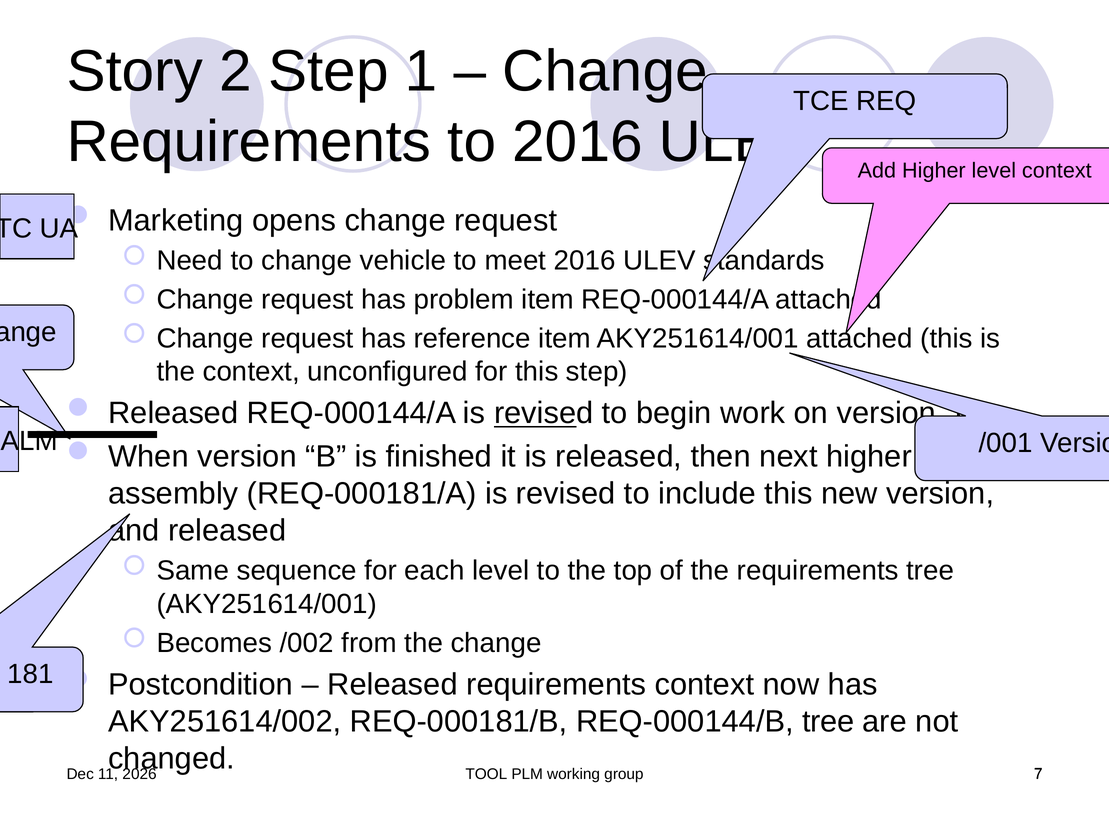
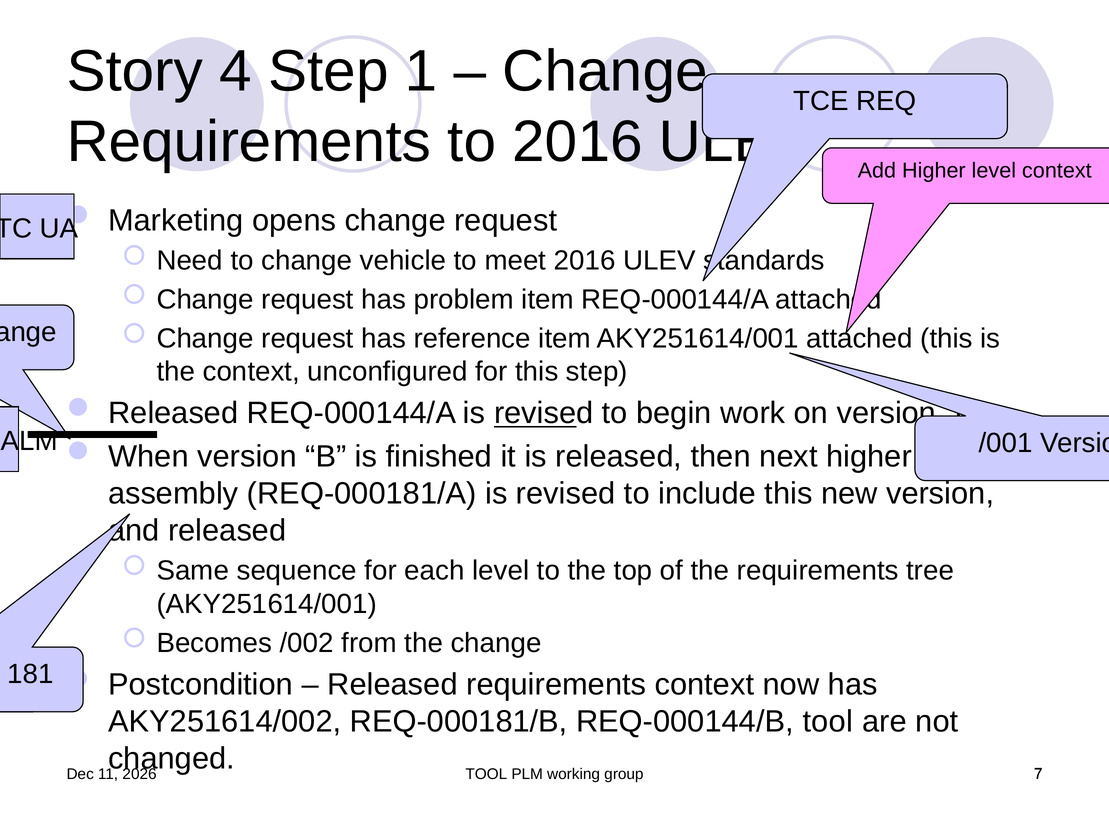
2: 2 -> 4
REQ-000144/B tree: tree -> tool
